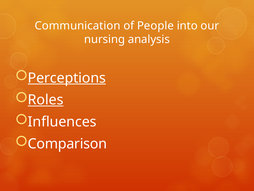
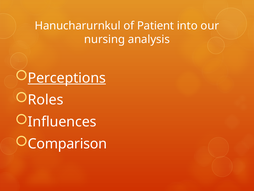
Communication: Communication -> Hanucharurnkul
People: People -> Patient
Roles underline: present -> none
